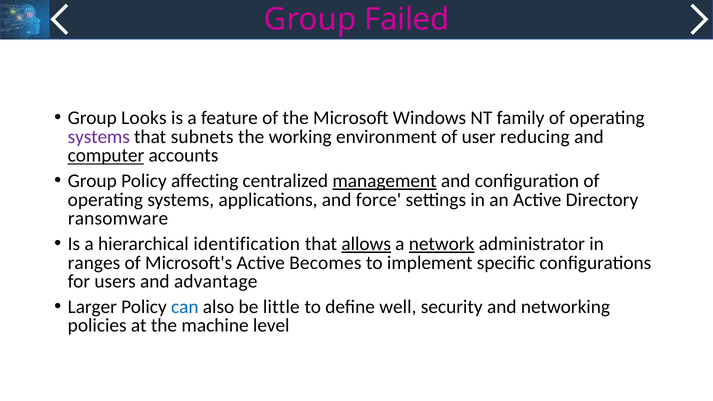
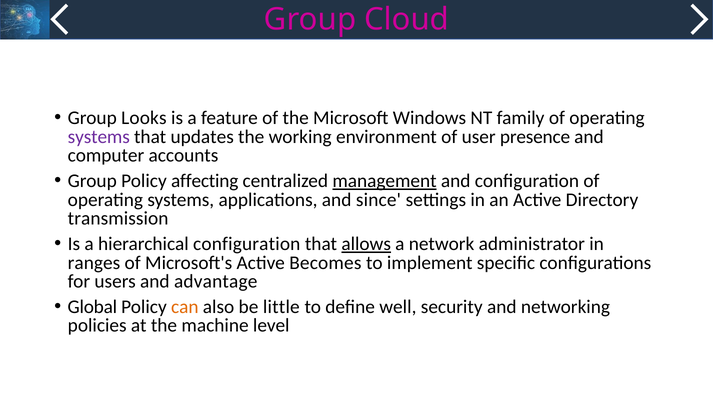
Failed: Failed -> Cloud
subnets: subnets -> updates
reducing: reducing -> presence
computer underline: present -> none
force: force -> since
ransomware: ransomware -> transmission
hierarchical identification: identification -> configuration
network underline: present -> none
Larger: Larger -> Global
can colour: blue -> orange
